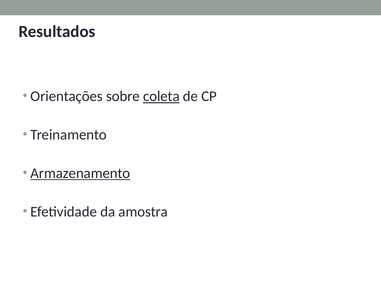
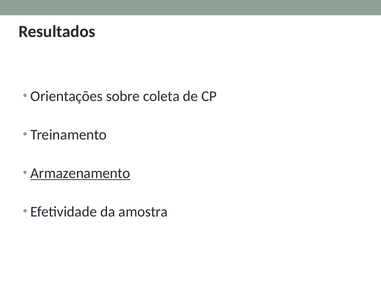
coleta underline: present -> none
